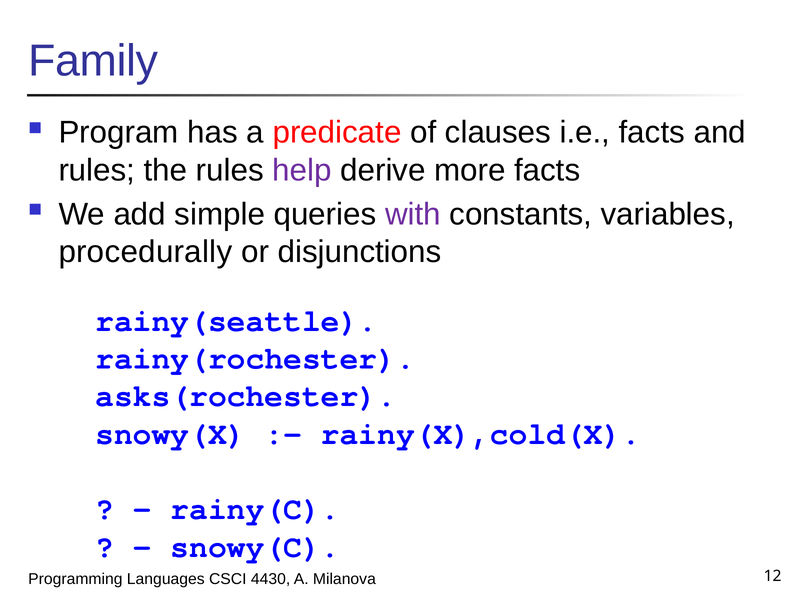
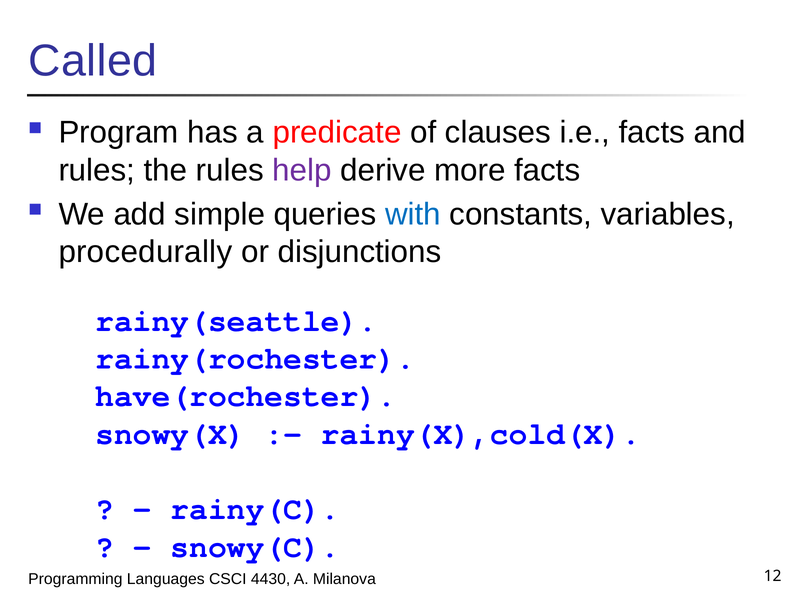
Family: Family -> Called
with colour: purple -> blue
asks(rochester: asks(rochester -> have(rochester
